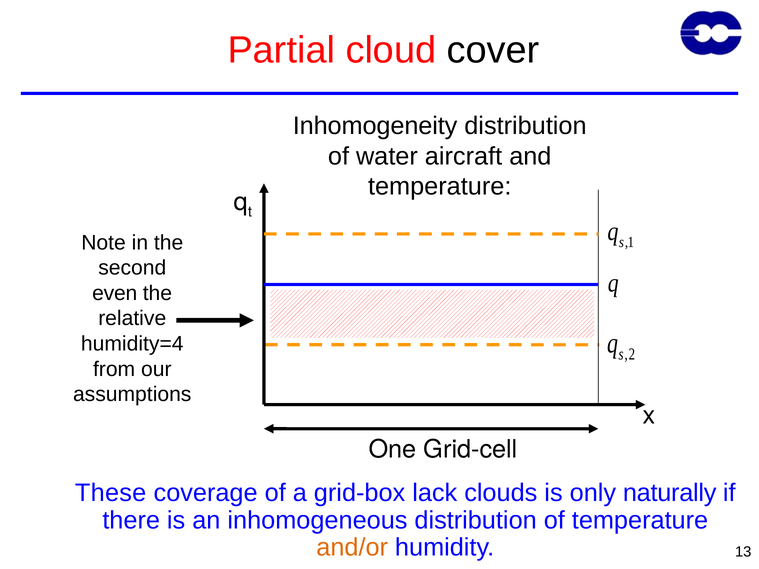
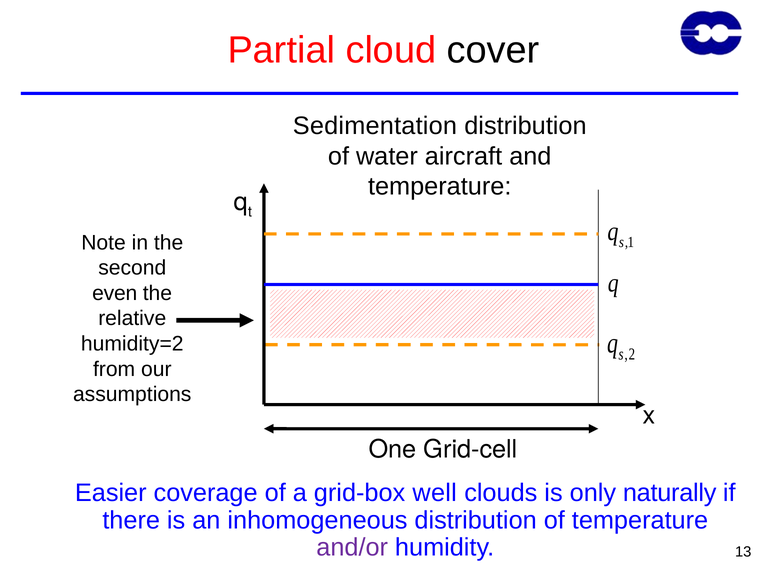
Inhomogeneity: Inhomogeneity -> Sedimentation
humidity=4: humidity=4 -> humidity=2
These: These -> Easier
lack: lack -> well
and/or colour: orange -> purple
